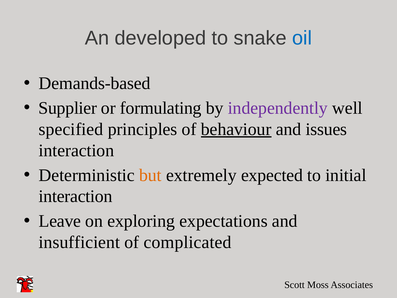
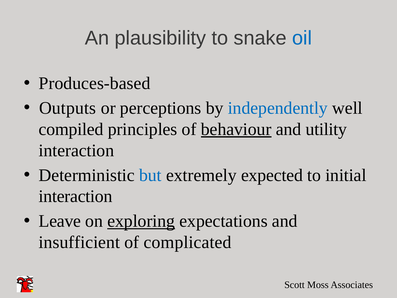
developed: developed -> plausibility
Demands-based: Demands-based -> Produces-based
Supplier: Supplier -> Outputs
formulating: formulating -> perceptions
independently colour: purple -> blue
specified: specified -> compiled
issues: issues -> utility
but colour: orange -> blue
exploring underline: none -> present
